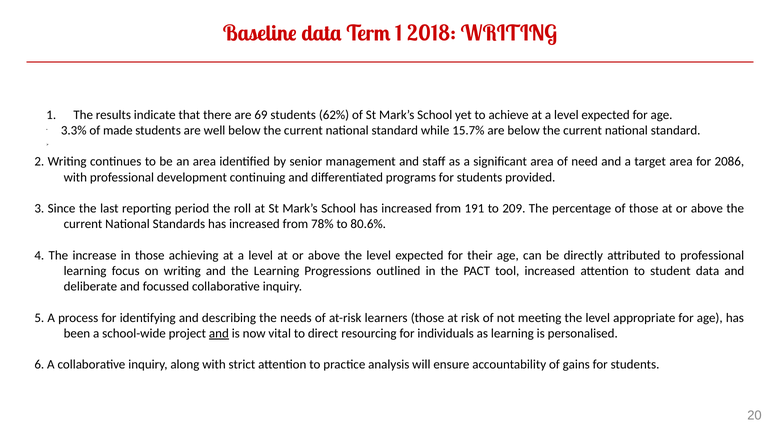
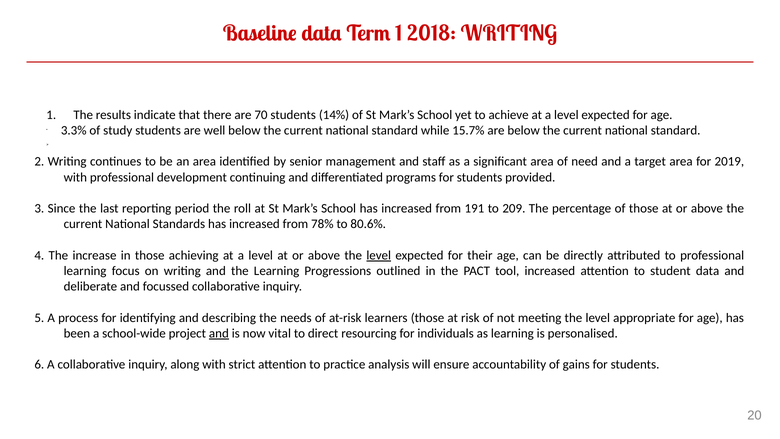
69: 69 -> 70
62%: 62% -> 14%
made: made -> study
2086: 2086 -> 2019
level at (379, 255) underline: none -> present
